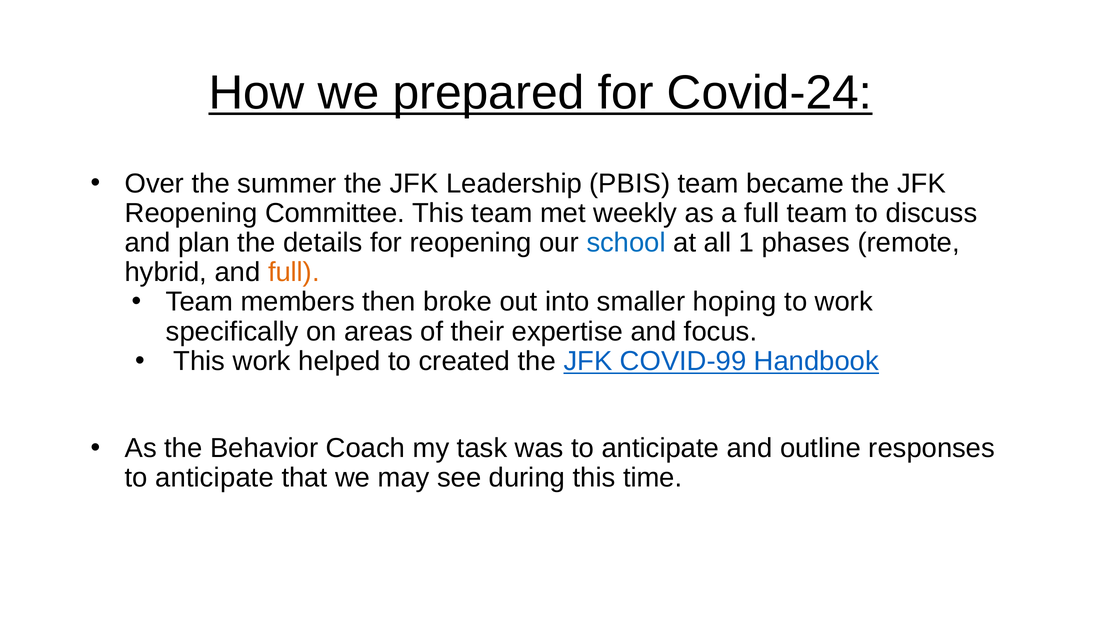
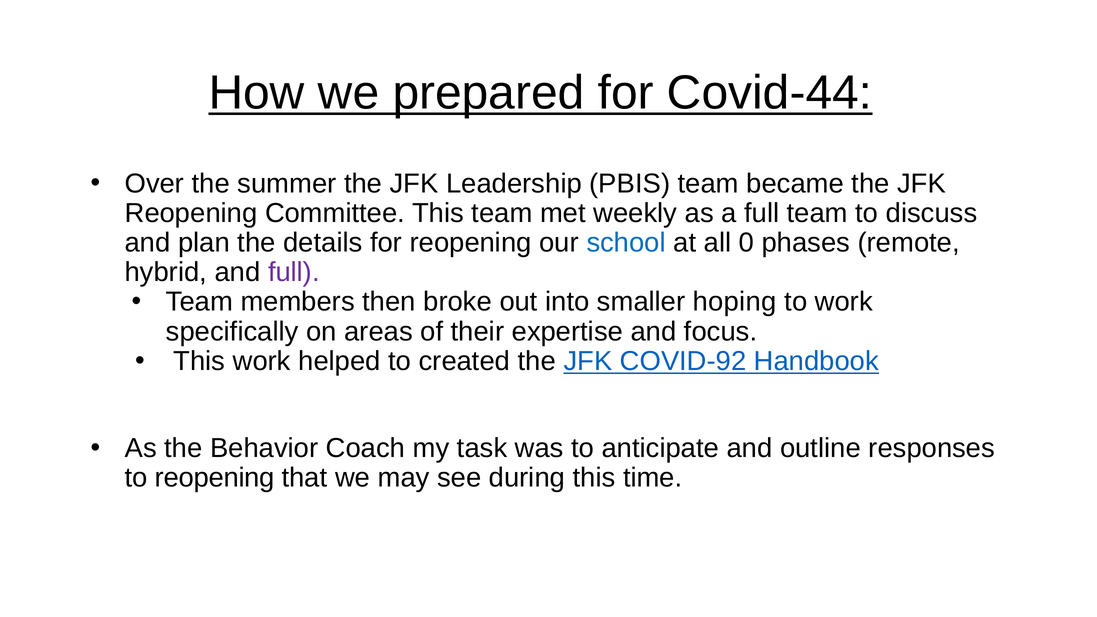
Covid-24: Covid-24 -> Covid-44
1: 1 -> 0
full at (294, 272) colour: orange -> purple
COVID-99: COVID-99 -> COVID-92
anticipate at (215, 478): anticipate -> reopening
